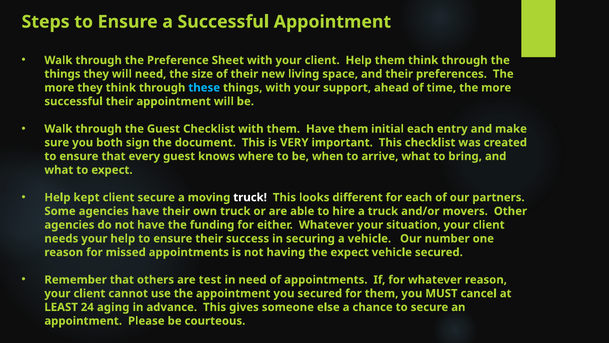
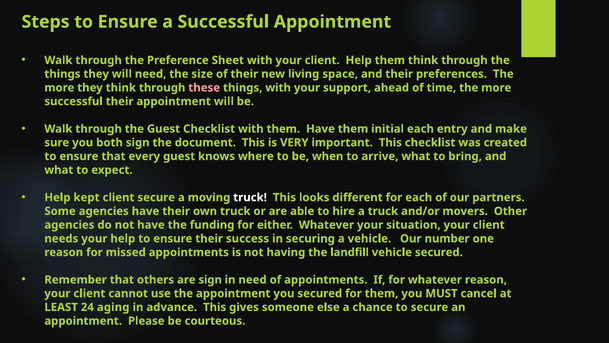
these colour: light blue -> pink
the expect: expect -> landfill
are test: test -> sign
